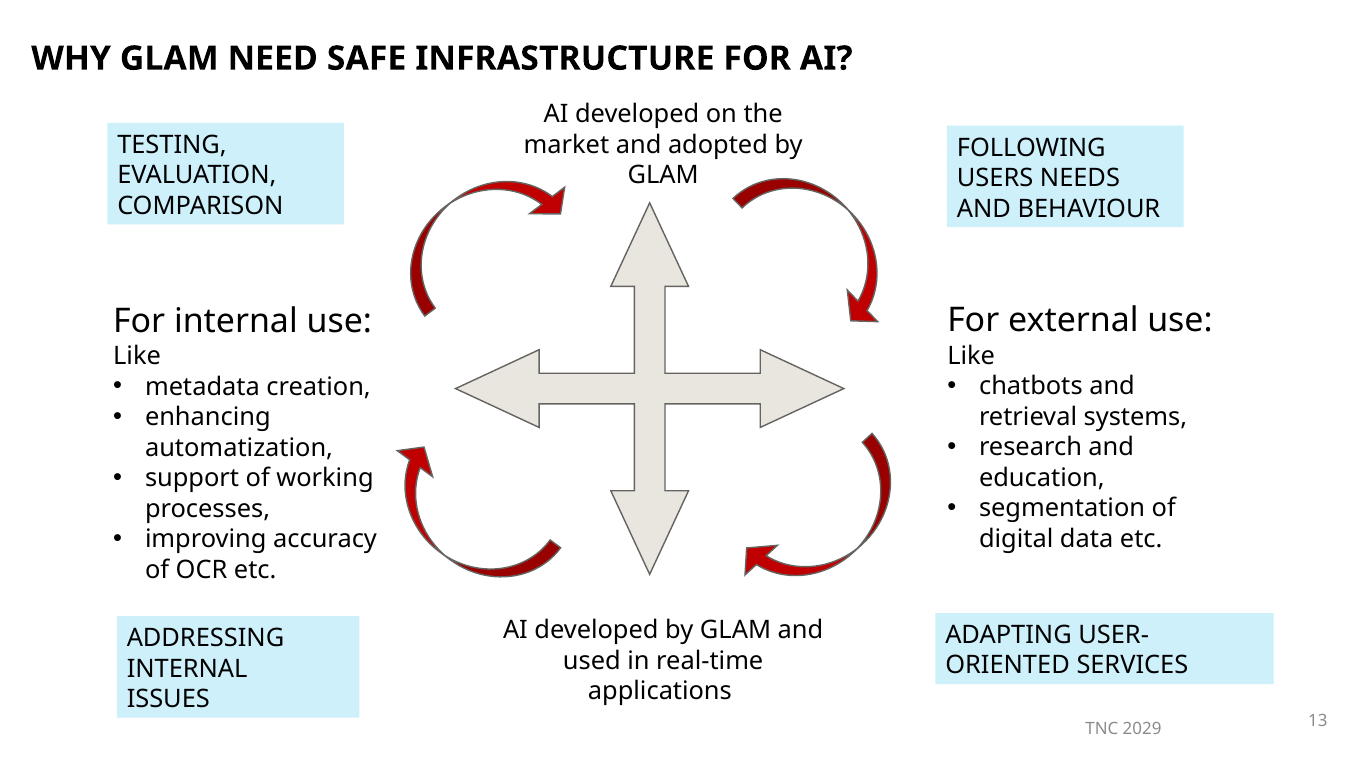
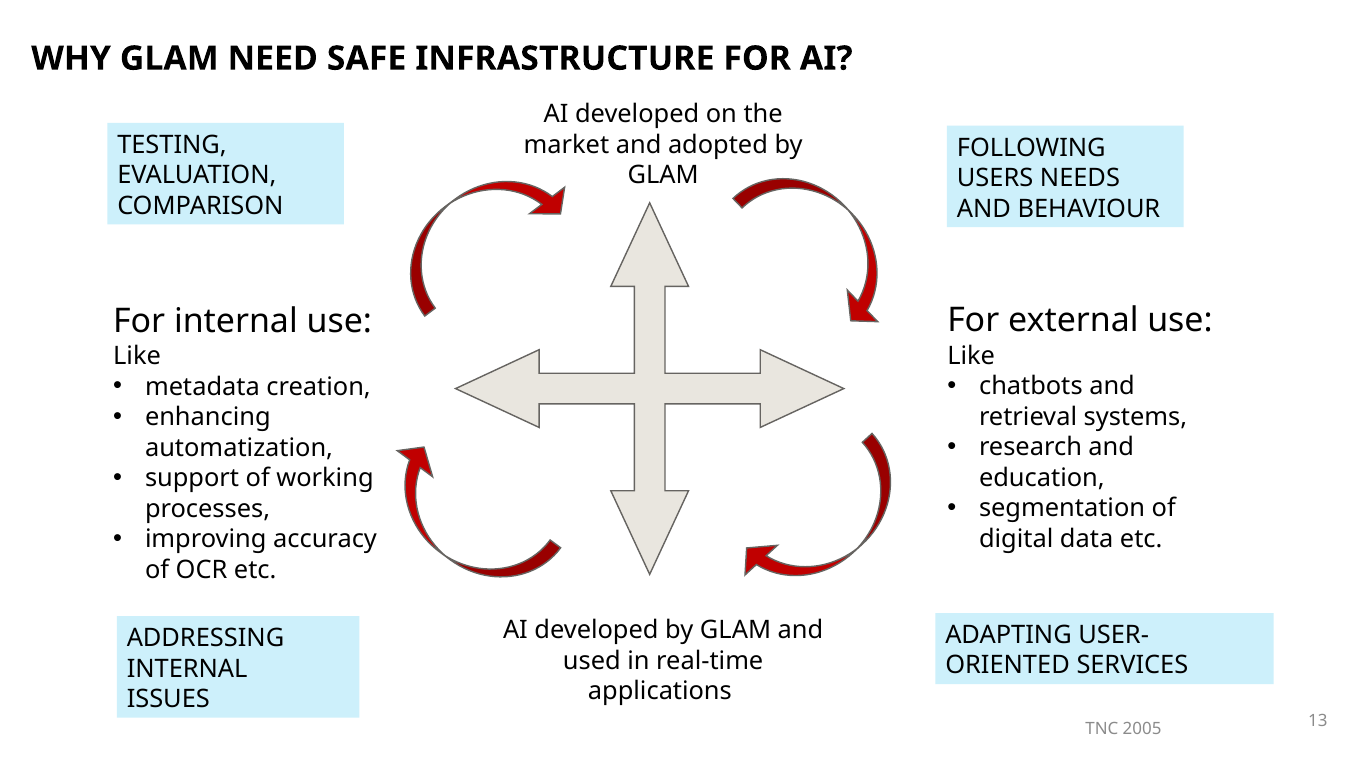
2029: 2029 -> 2005
